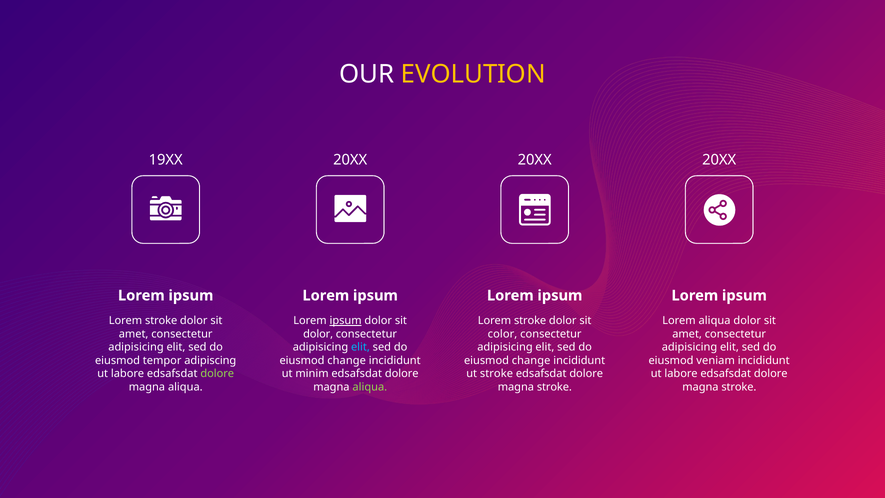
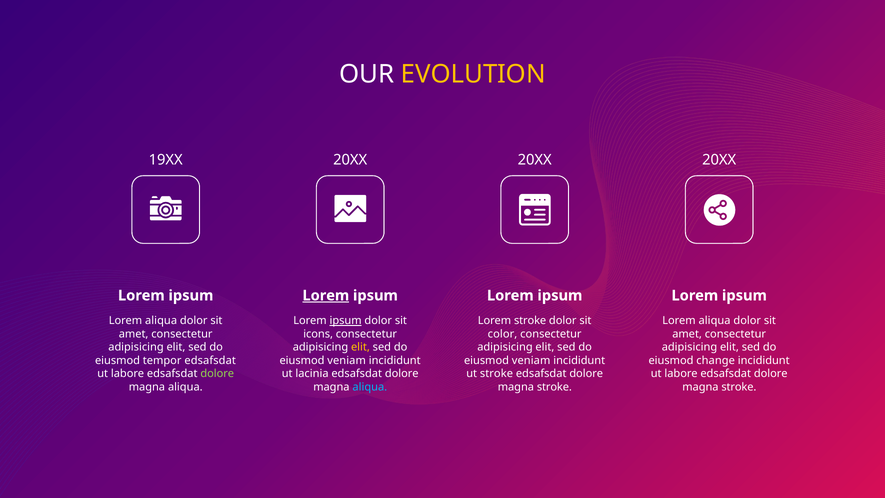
Lorem at (326, 295) underline: none -> present
stroke at (161, 321): stroke -> aliqua
dolor at (318, 334): dolor -> icons
elit at (360, 347) colour: light blue -> yellow
tempor adipiscing: adipiscing -> edsafsdat
change at (347, 360): change -> veniam
change at (531, 360): change -> veniam
veniam: veniam -> change
minim: minim -> lacinia
aliqua at (370, 387) colour: light green -> light blue
